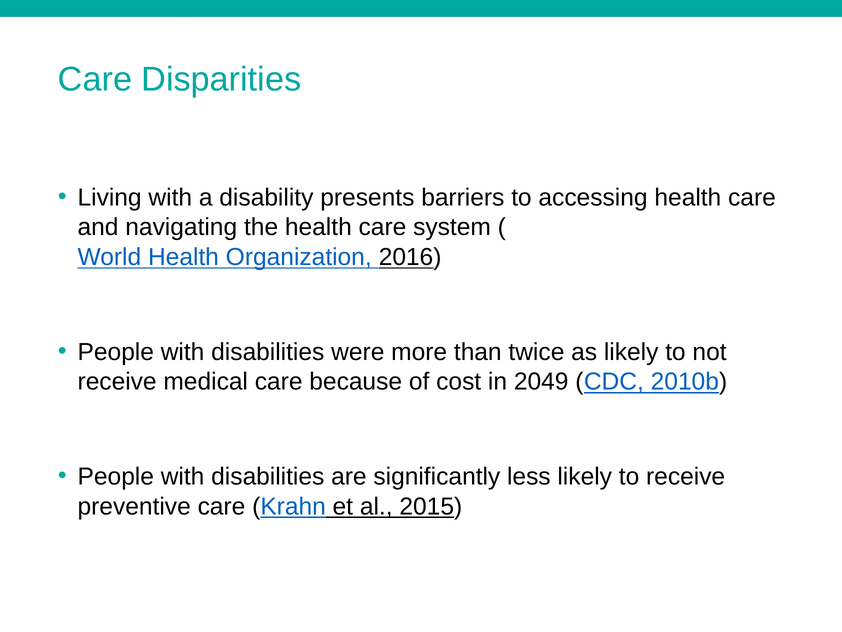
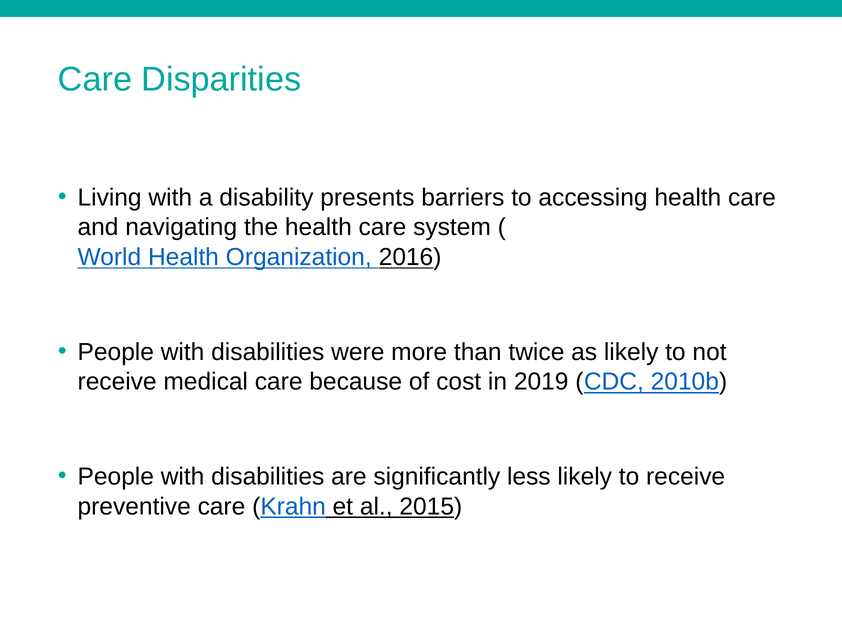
2049: 2049 -> 2019
